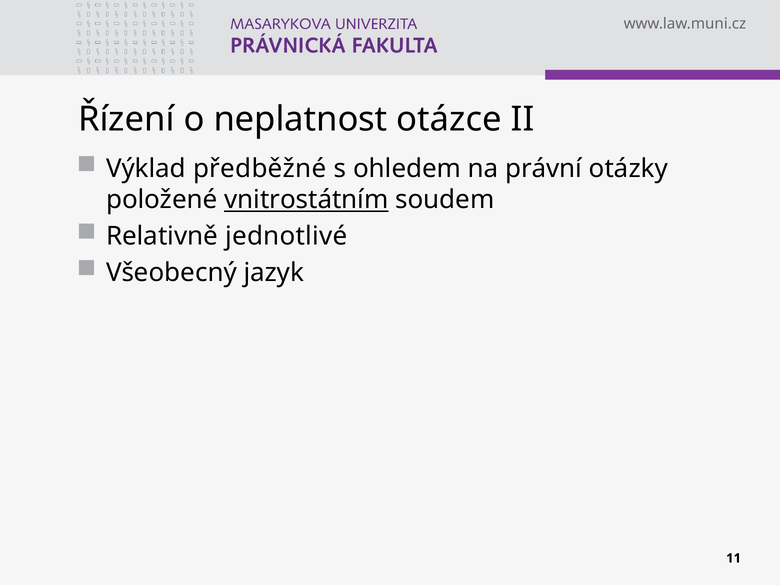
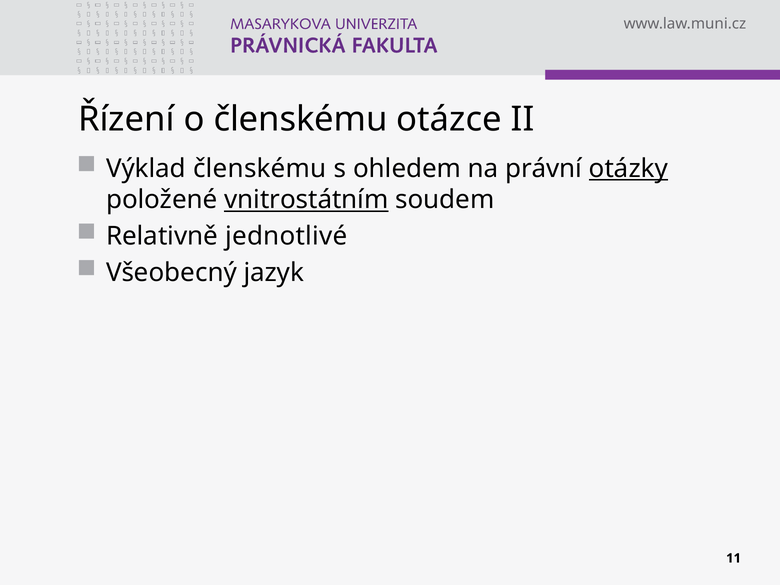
o neplatnost: neplatnost -> členskému
Výklad předběžné: předběžné -> členskému
otázky underline: none -> present
